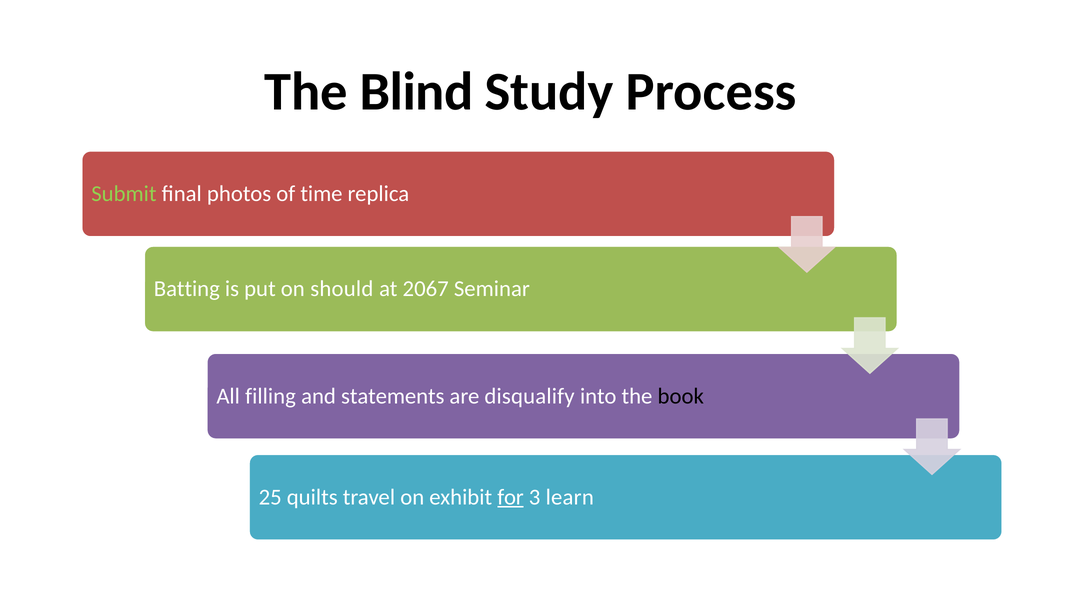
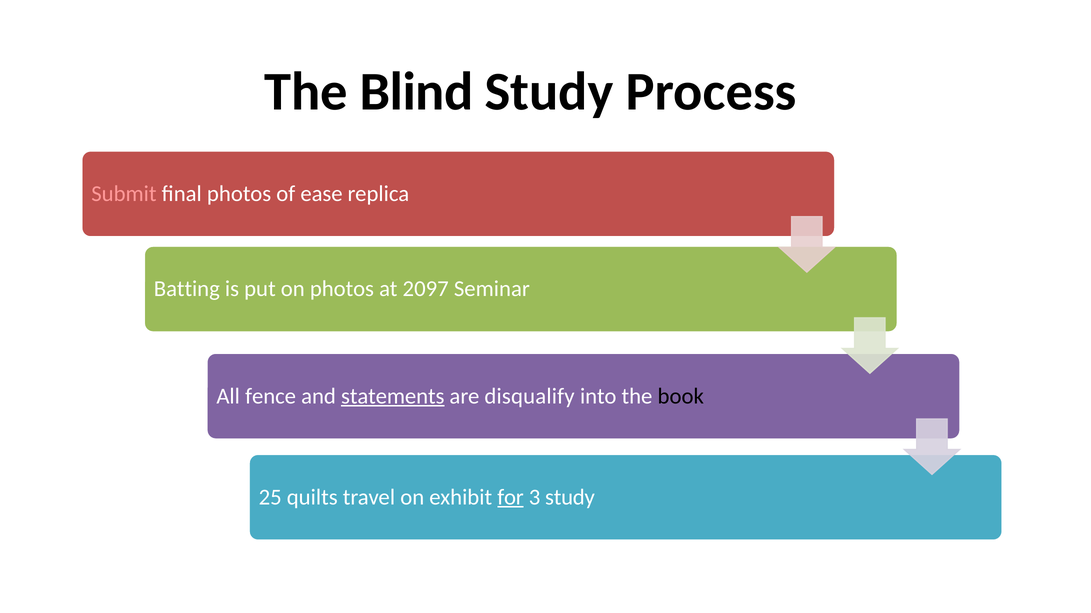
Submit colour: light green -> pink
time: time -> ease
on should: should -> photos
2067: 2067 -> 2097
filling: filling -> fence
statements underline: none -> present
3 learn: learn -> study
